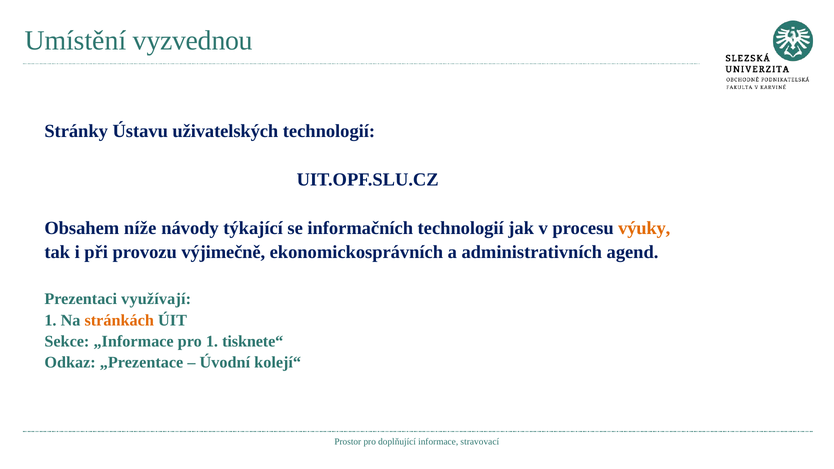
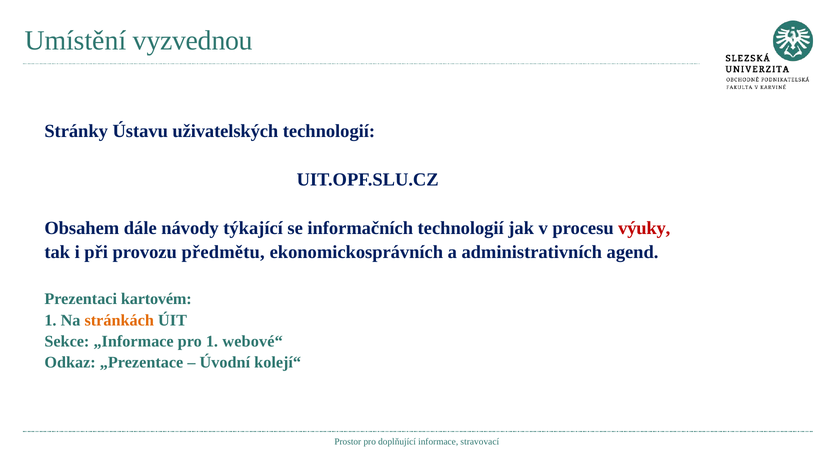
níže: níže -> dále
výuky colour: orange -> red
výjimečně: výjimečně -> předmětu
využívají: využívají -> kartovém
tisknete“: tisknete“ -> webové“
